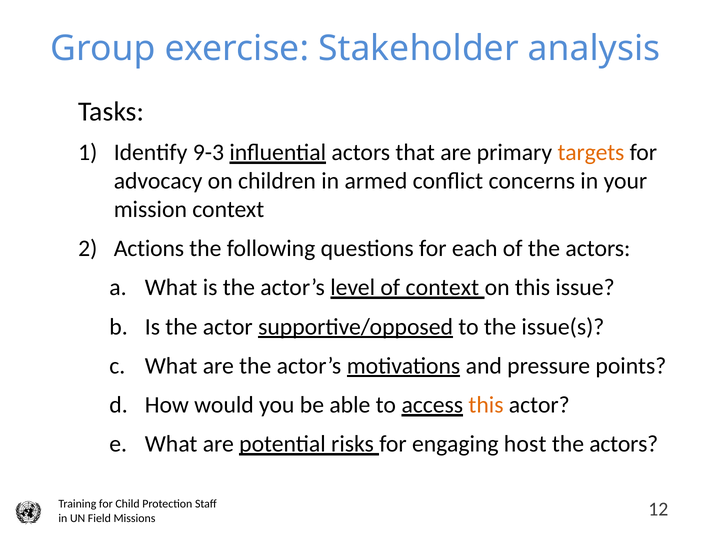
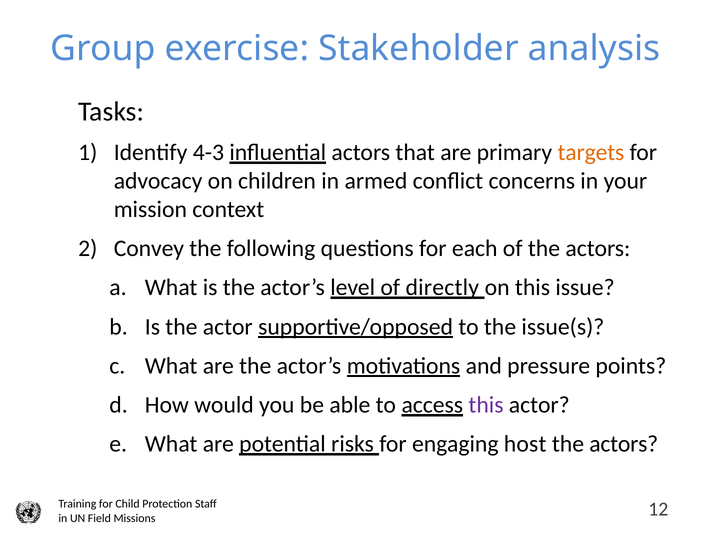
9-3: 9-3 -> 4-3
Actions: Actions -> Convey
of context: context -> directly
this at (486, 405) colour: orange -> purple
